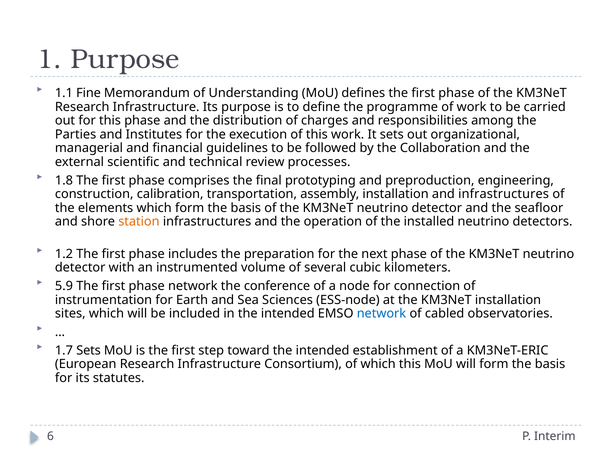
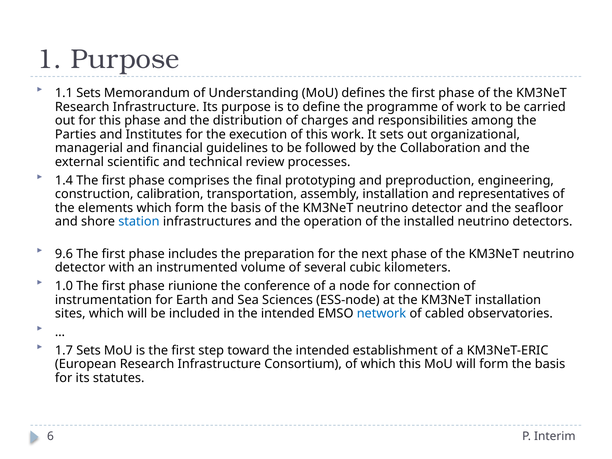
1.1 Fine: Fine -> Sets
1.8: 1.8 -> 1.4
and infrastructures: infrastructures -> representatives
station colour: orange -> blue
1.2: 1.2 -> 9.6
5.9: 5.9 -> 1.0
phase network: network -> riunione
